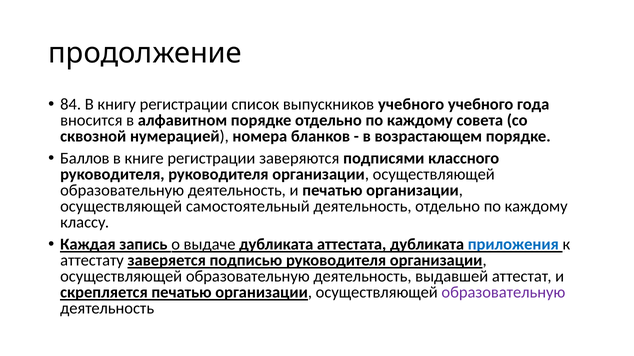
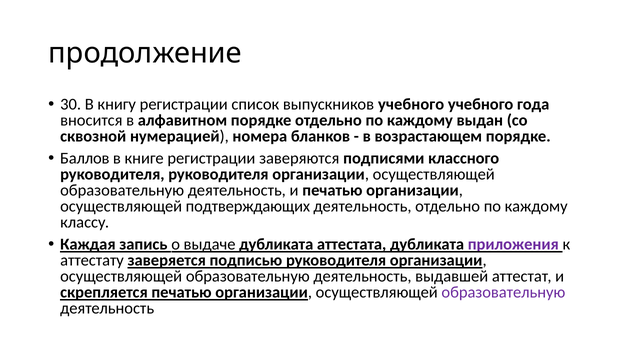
84: 84 -> 30
совета: совета -> выдан
самостоятельный: самостоятельный -> подтверждающих
приложения colour: blue -> purple
